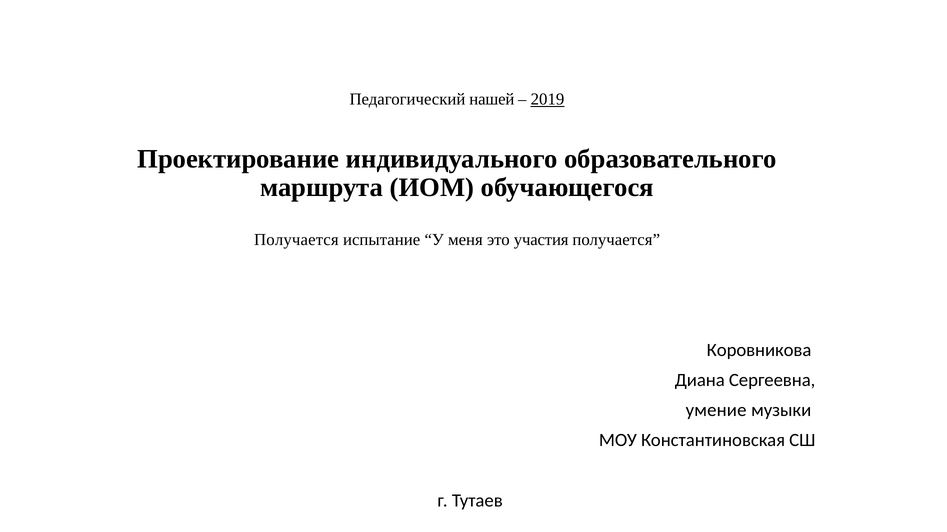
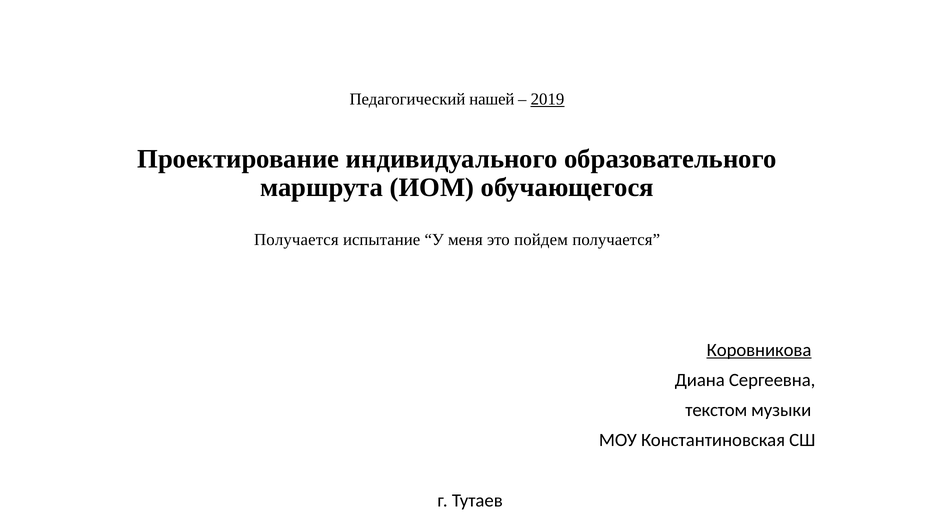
участия: участия -> пойдем
Коровникова underline: none -> present
умение: умение -> текстом
